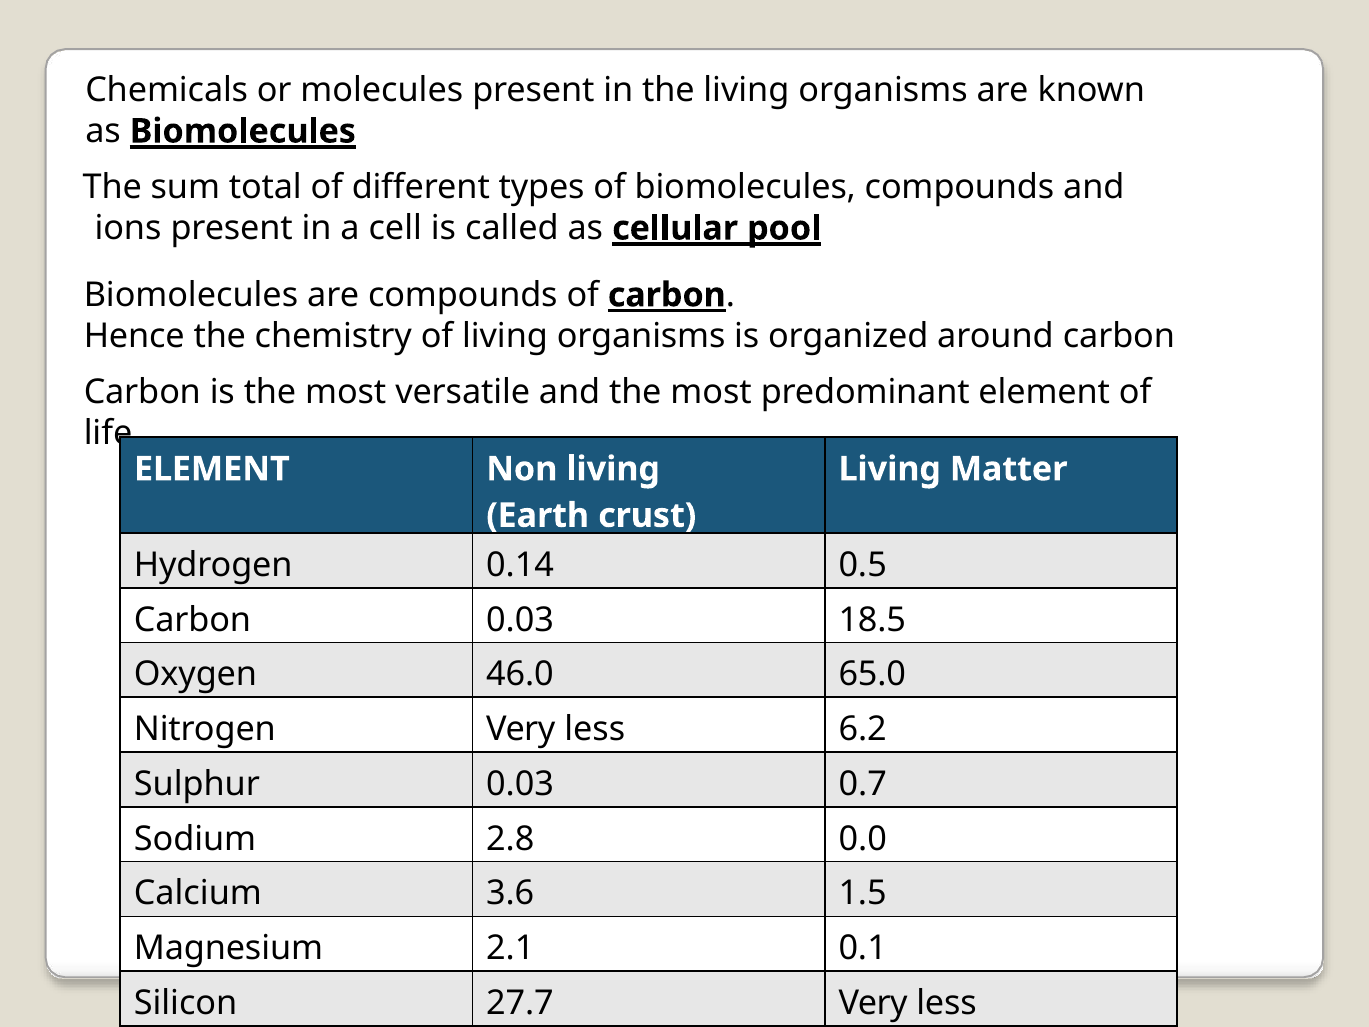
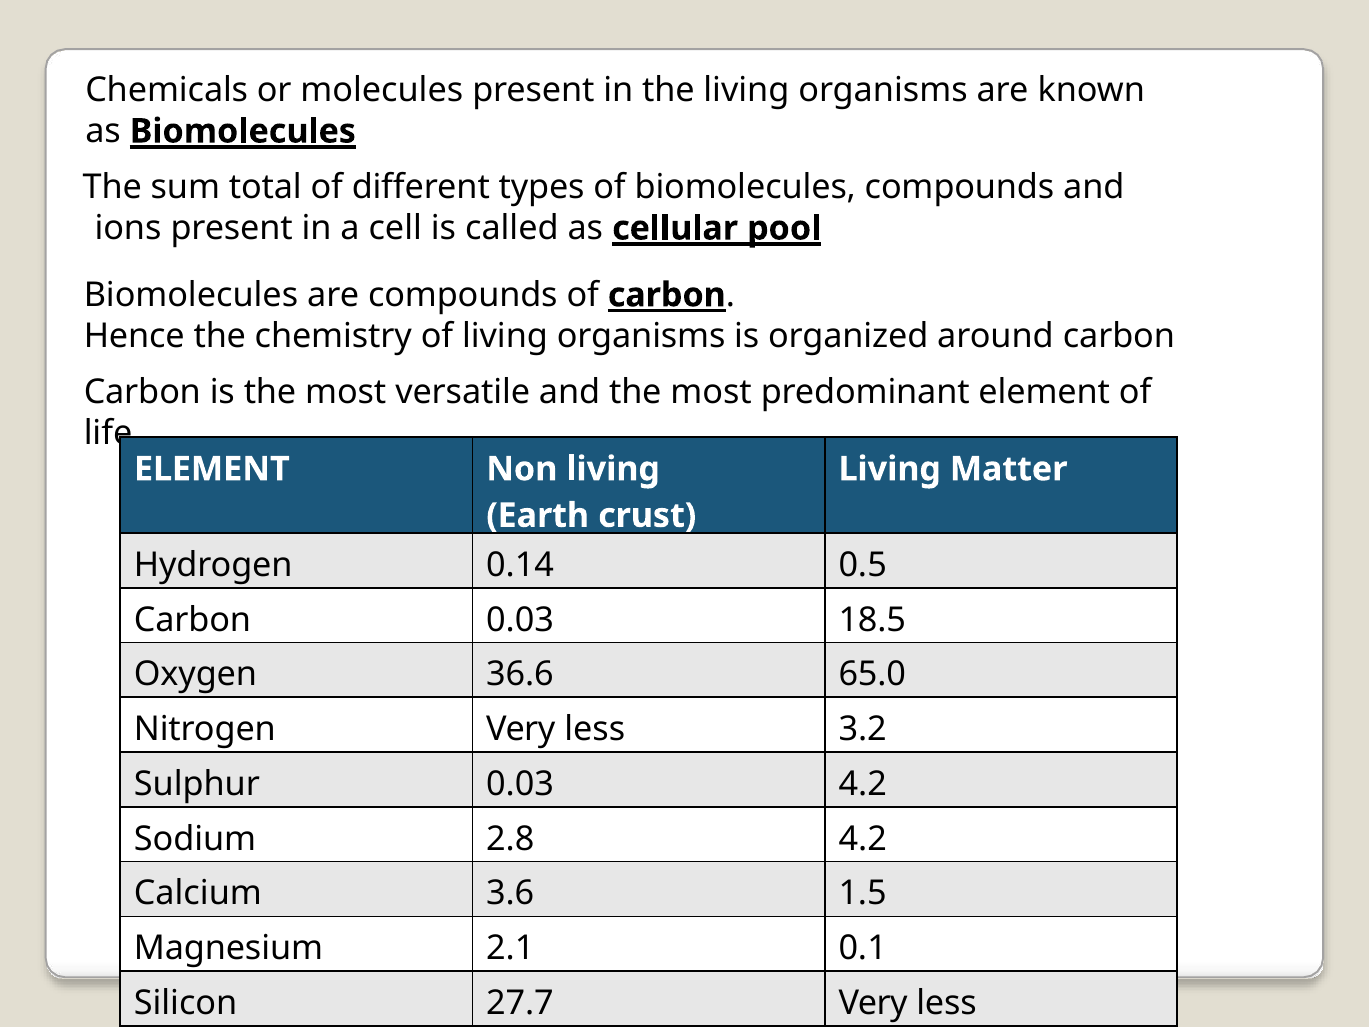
46.0: 46.0 -> 36.6
6.2: 6.2 -> 3.2
0.03 0.7: 0.7 -> 4.2
2.8 0.0: 0.0 -> 4.2
